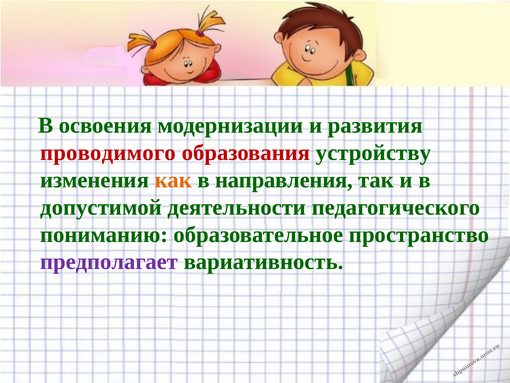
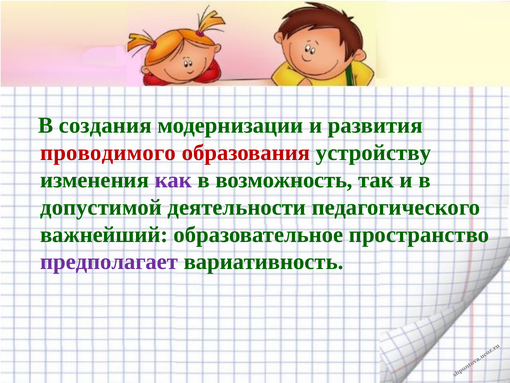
освоения: освоения -> создания
как colour: orange -> purple
направления: направления -> возможность
пониманию: пониманию -> важнейший
